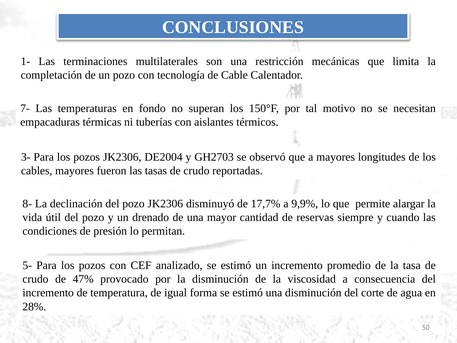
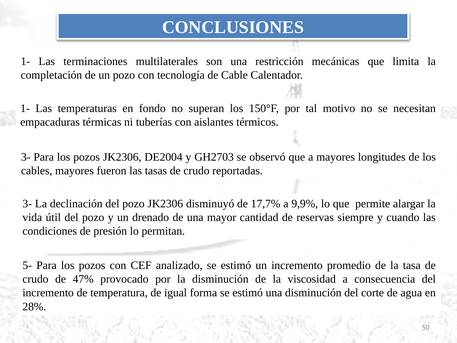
7- at (25, 108): 7- -> 1-
8- at (27, 203): 8- -> 3-
